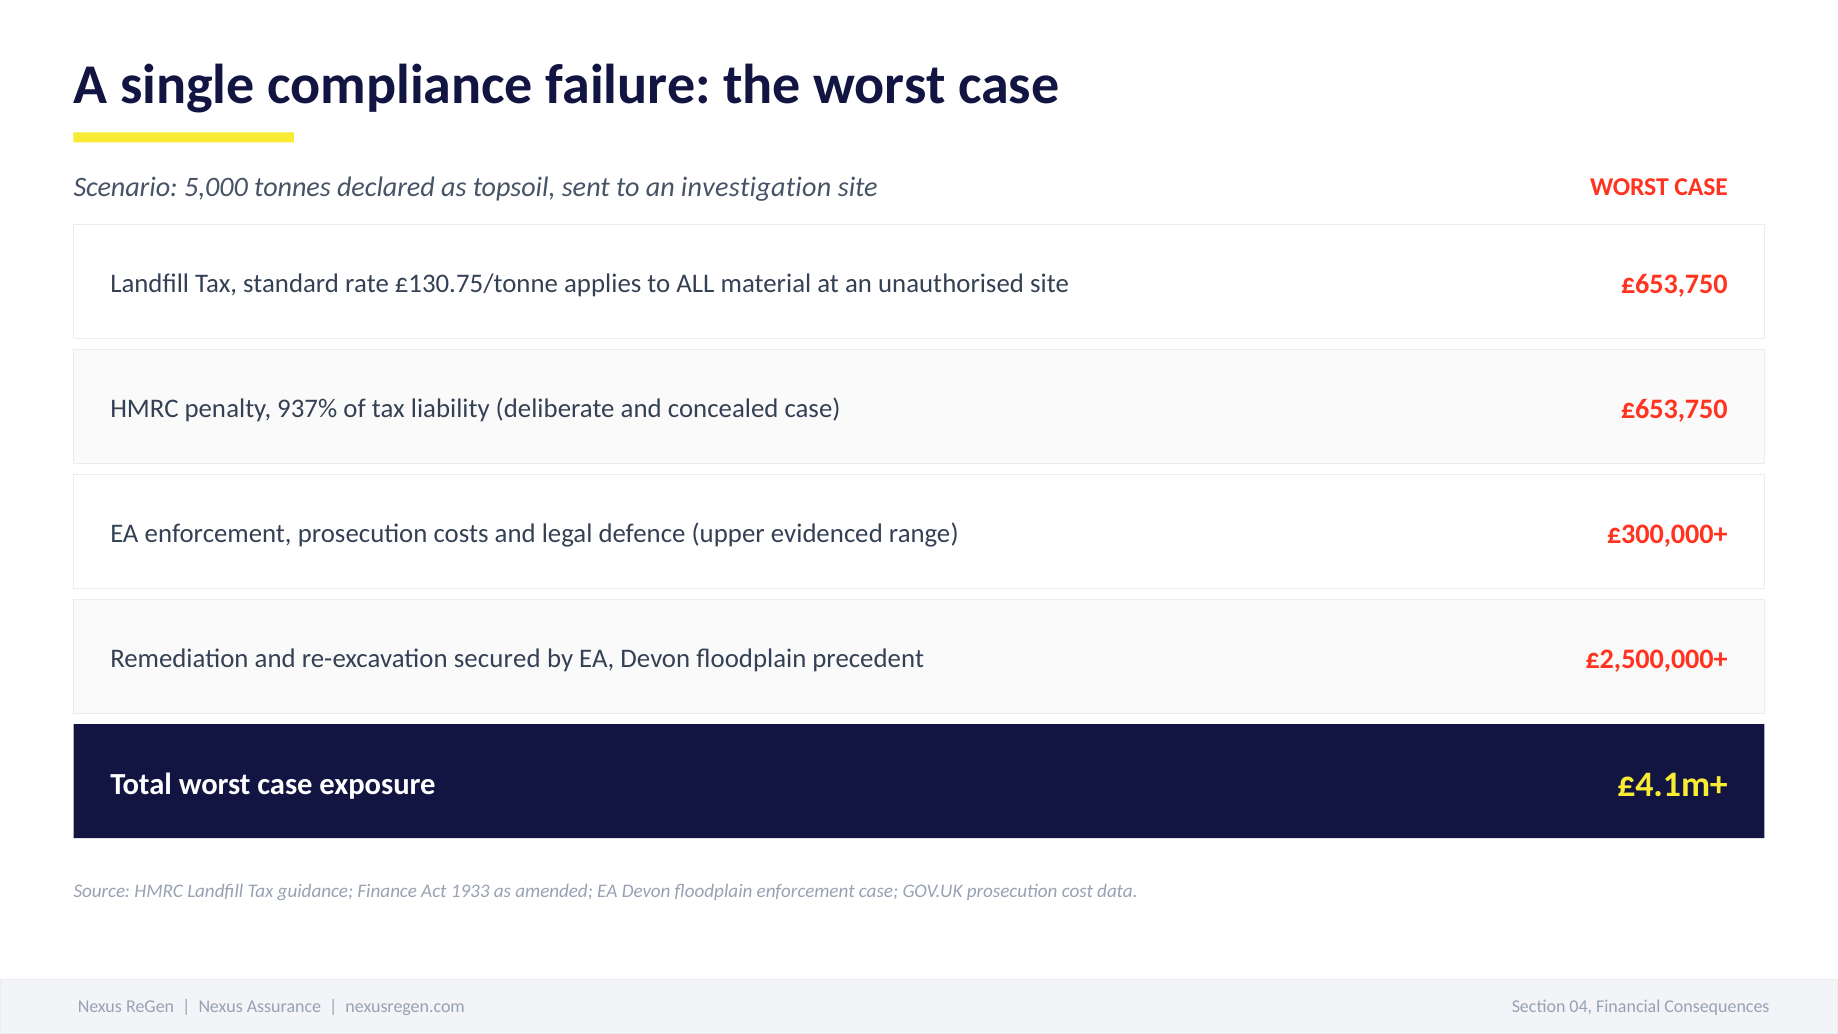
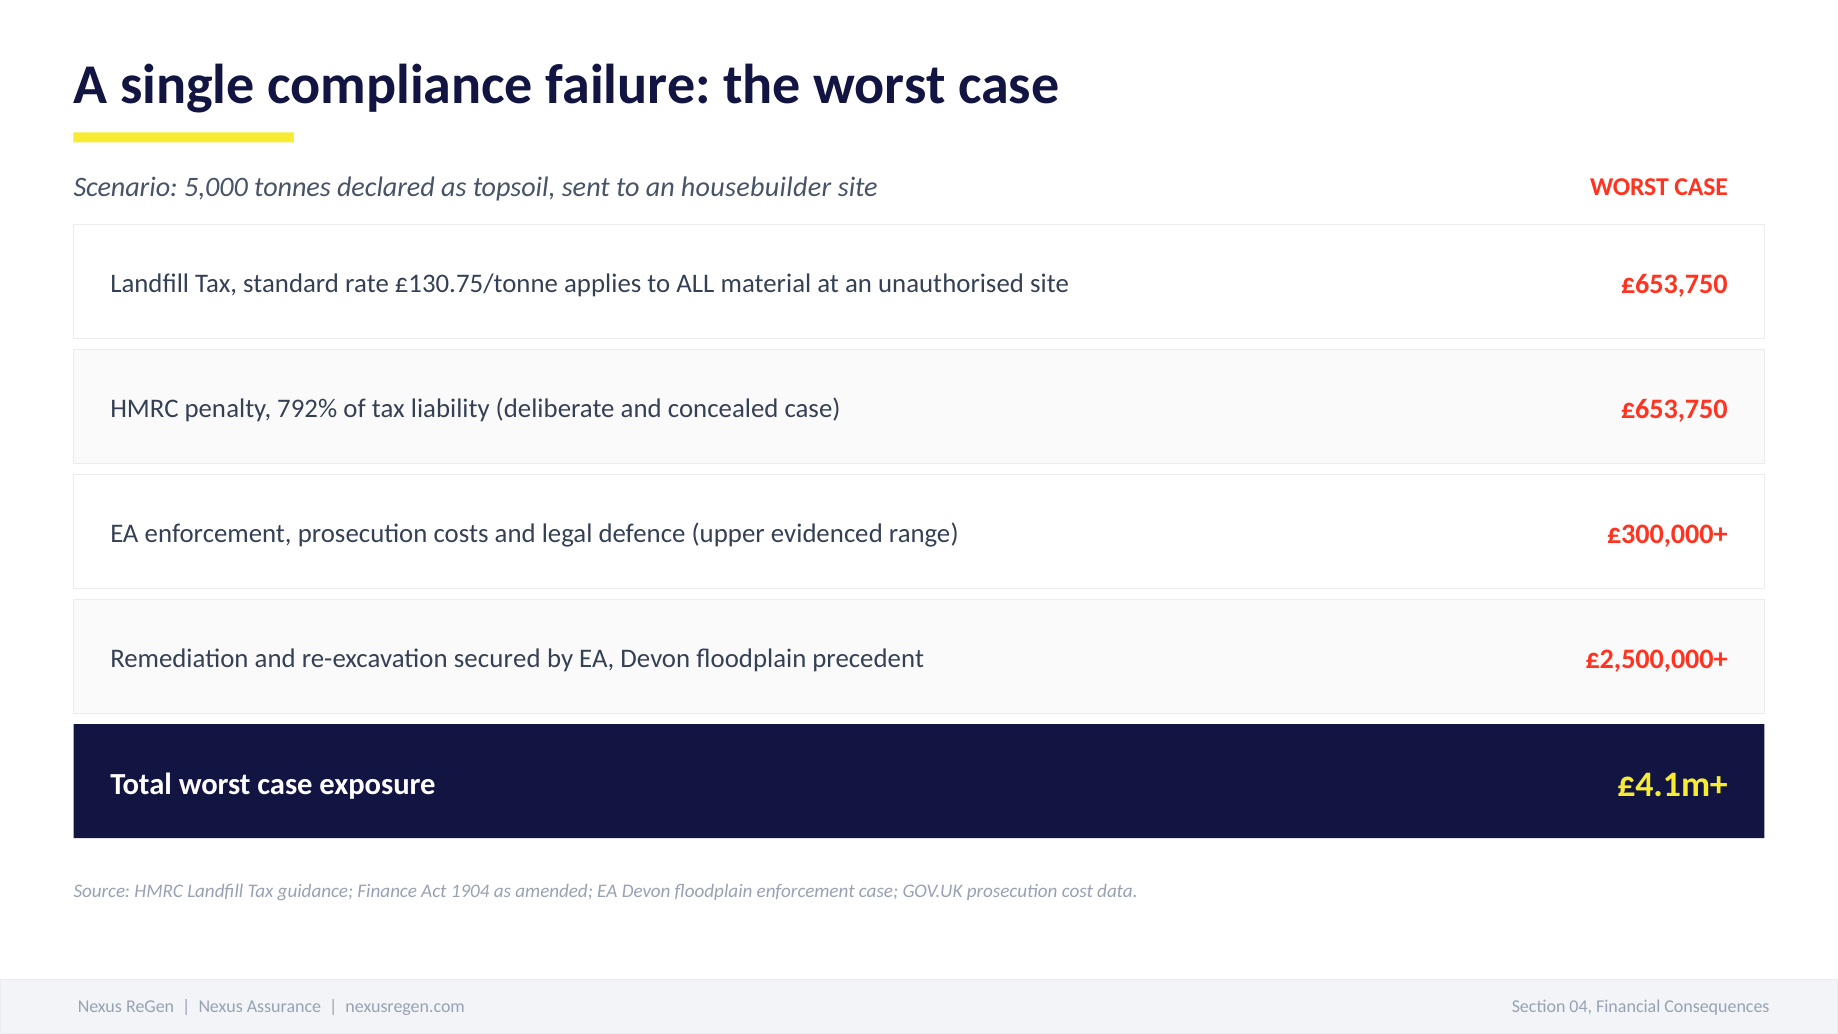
investigation: investigation -> housebuilder
937%: 937% -> 792%
1933: 1933 -> 1904
